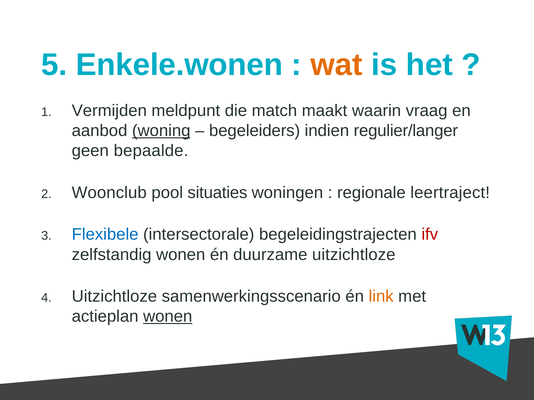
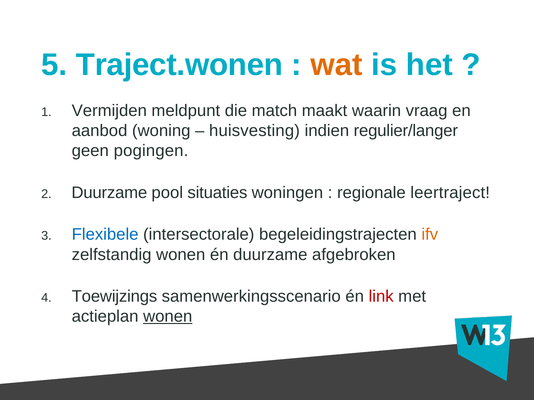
Enkele.wonen: Enkele.wonen -> Traject.wonen
woning underline: present -> none
begeleiders: begeleiders -> huisvesting
bepaalde: bepaalde -> pogingen
Woonclub at (109, 193): Woonclub -> Duurzame
ifv colour: red -> orange
duurzame uitzichtloze: uitzichtloze -> afgebroken
Uitzichtloze at (114, 297): Uitzichtloze -> Toewijzings
link colour: orange -> red
